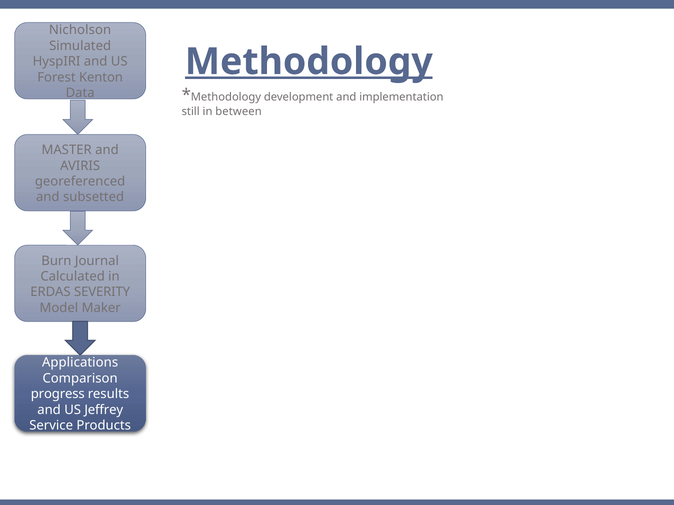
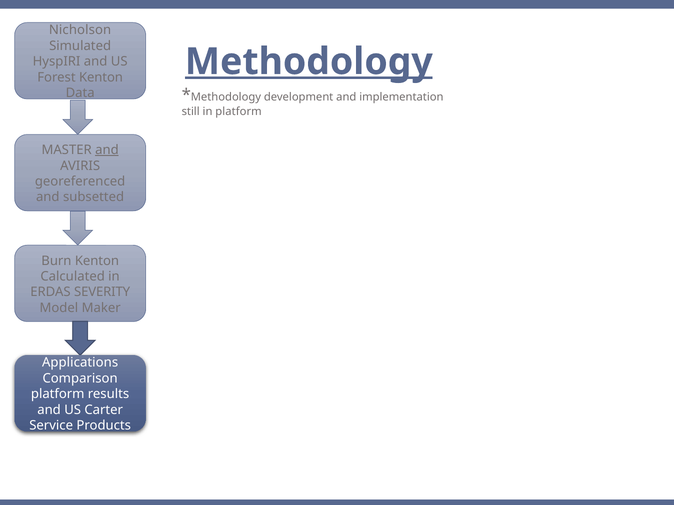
in between: between -> platform
and at (107, 150) underline: none -> present
Burn Journal: Journal -> Kenton
progress at (58, 394): progress -> platform
Jeffrey: Jeffrey -> Carter
